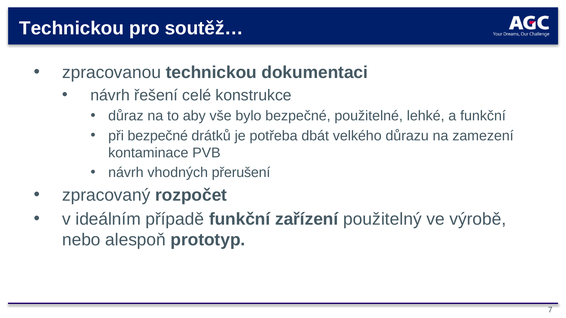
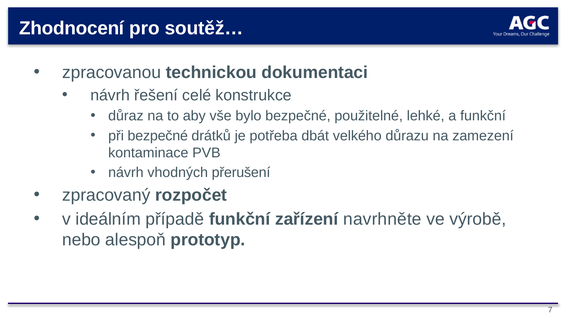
Technickou at (72, 28): Technickou -> Zhodnocení
použitelný: použitelný -> navrhněte
